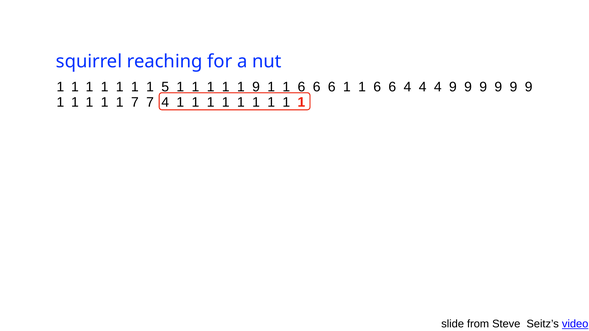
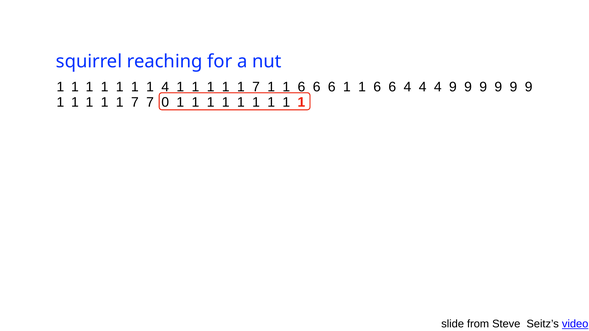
1 5: 5 -> 4
9 at (256, 87): 9 -> 7
7 4: 4 -> 0
